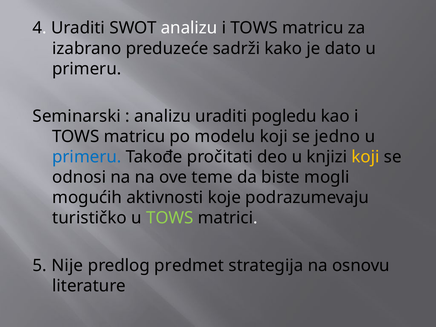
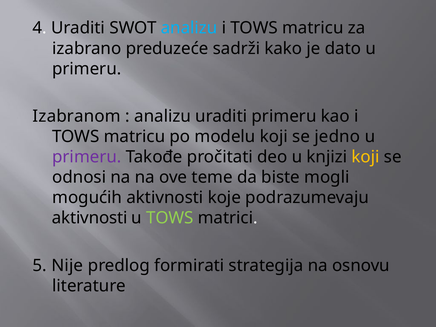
analizu at (189, 28) colour: white -> light blue
Seminarski: Seminarski -> Izabranom
uraditi pogledu: pogledu -> primeru
primeru at (87, 157) colour: blue -> purple
turističko at (90, 218): turističko -> aktivnosti
predmet: predmet -> formirati
